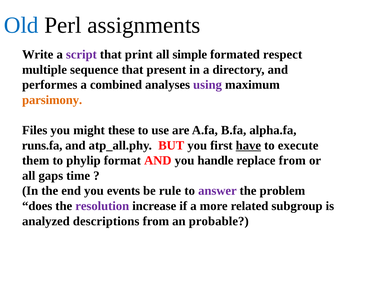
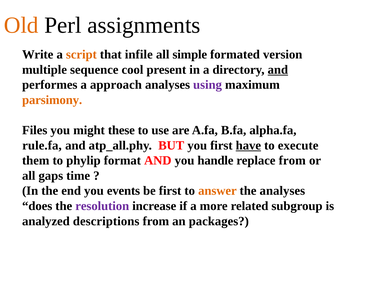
Old colour: blue -> orange
script colour: purple -> orange
print: print -> infile
respect: respect -> version
sequence that: that -> cool
and at (278, 70) underline: none -> present
combined: combined -> approach
runs.fa: runs.fa -> rule.fa
be rule: rule -> first
answer colour: purple -> orange
the problem: problem -> analyses
probable: probable -> packages
